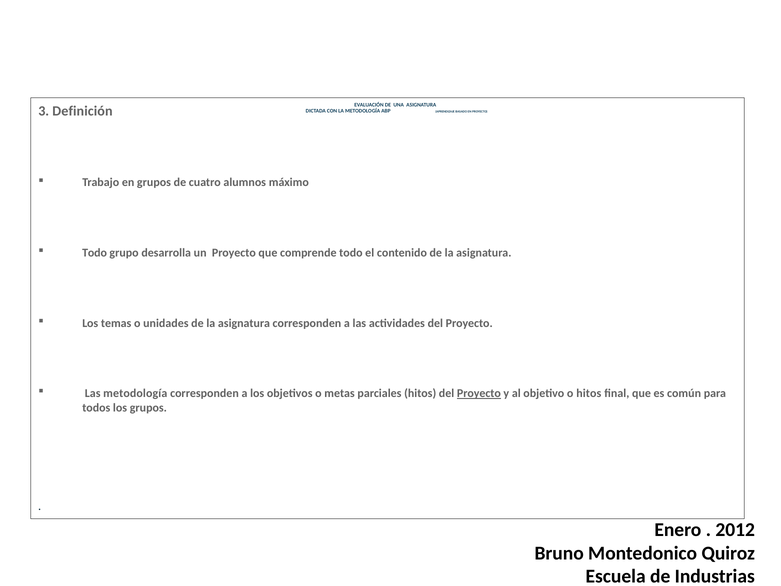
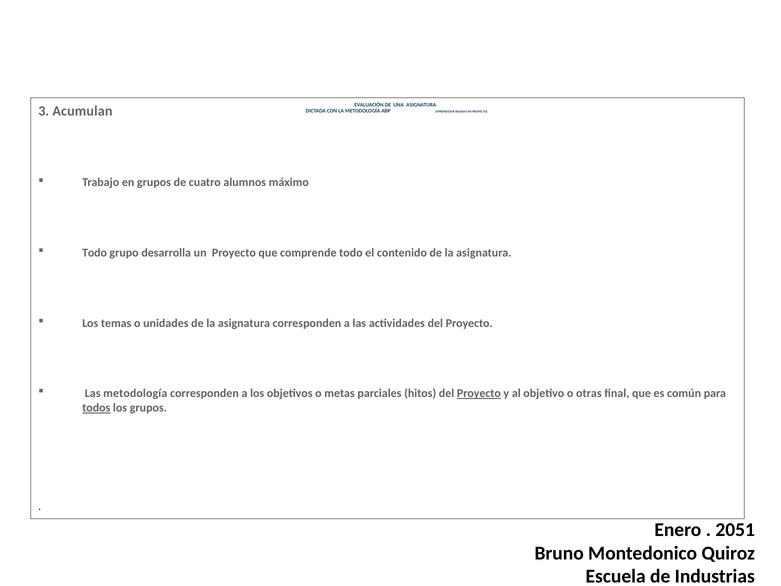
Definición: Definición -> Acumulan
o hitos: hitos -> otras
todos underline: none -> present
2012: 2012 -> 2051
